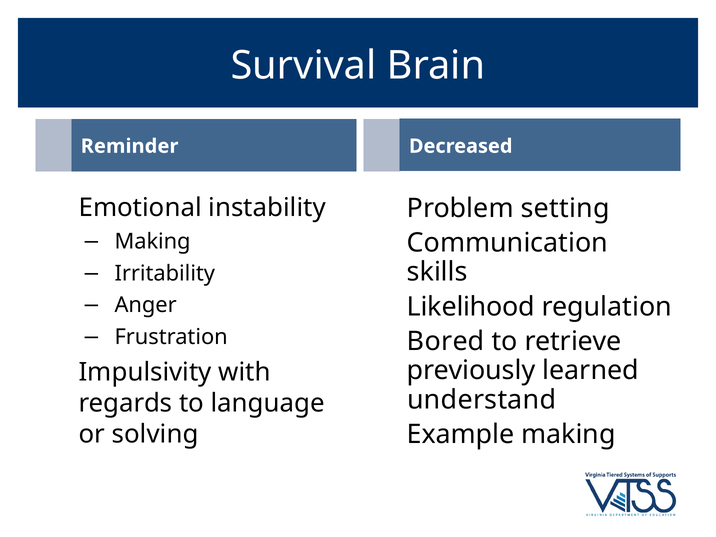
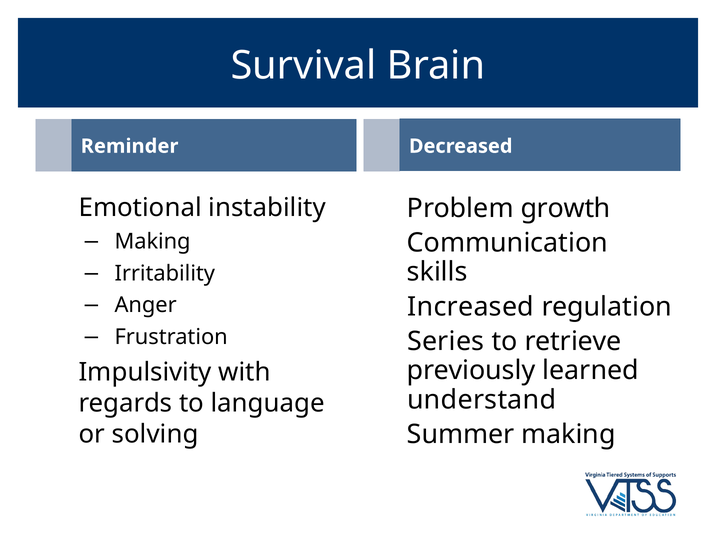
setting: setting -> growth
Likelihood: Likelihood -> Increased
Bored: Bored -> Series
Example: Example -> Summer
